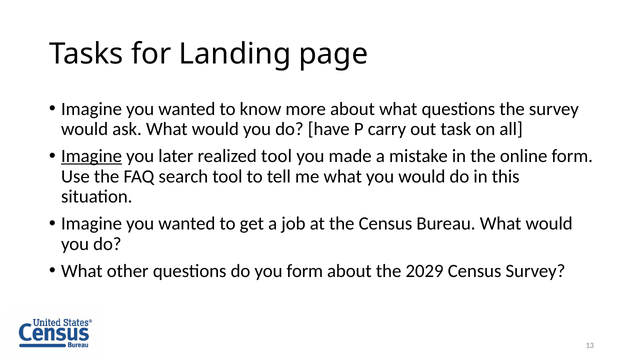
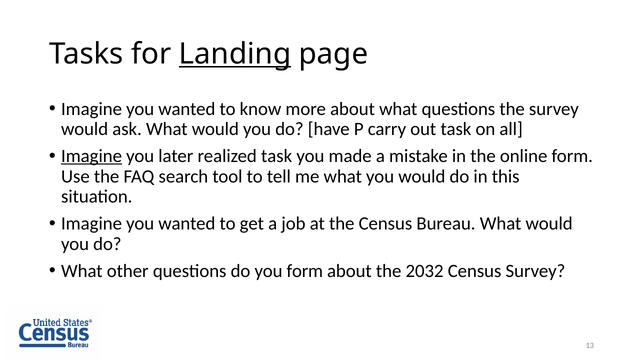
Landing underline: none -> present
realized tool: tool -> task
2029: 2029 -> 2032
